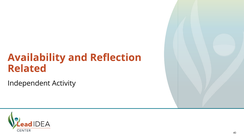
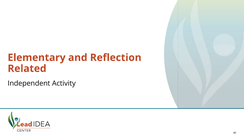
Availability: Availability -> Elementary
